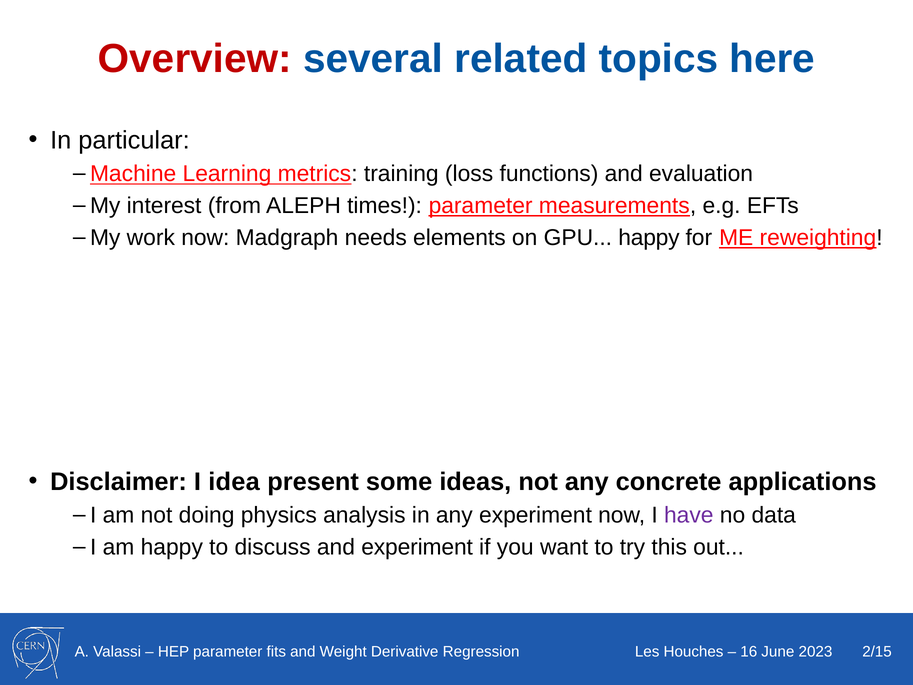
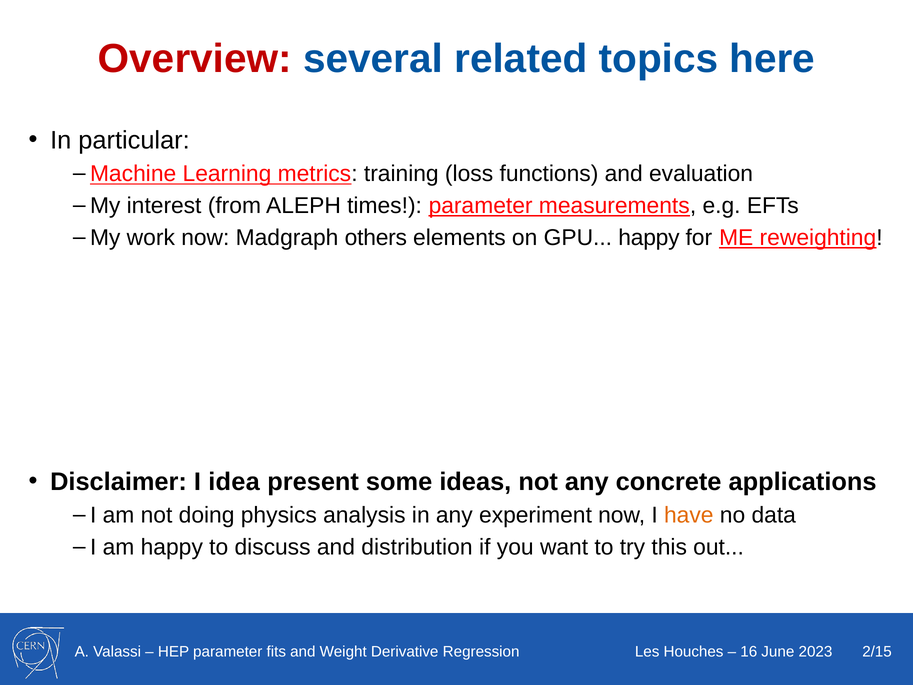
needs: needs -> others
have colour: purple -> orange
and experiment: experiment -> distribution
